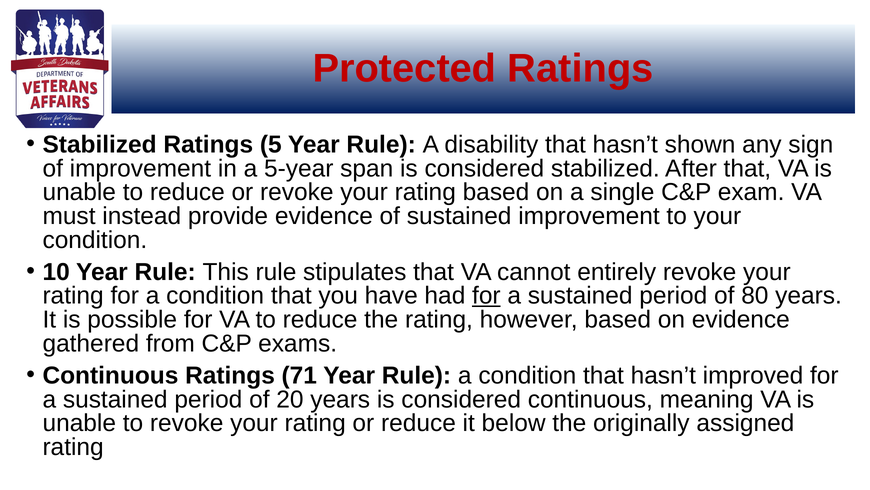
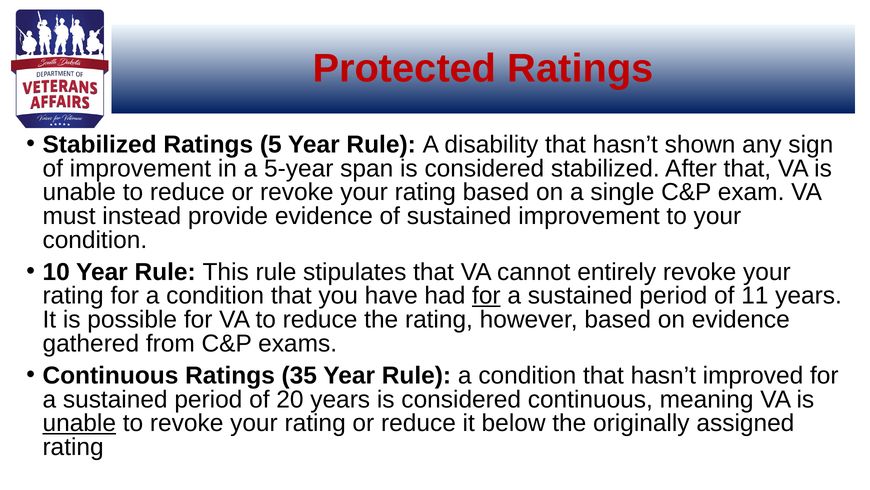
80: 80 -> 11
71: 71 -> 35
unable at (79, 423) underline: none -> present
